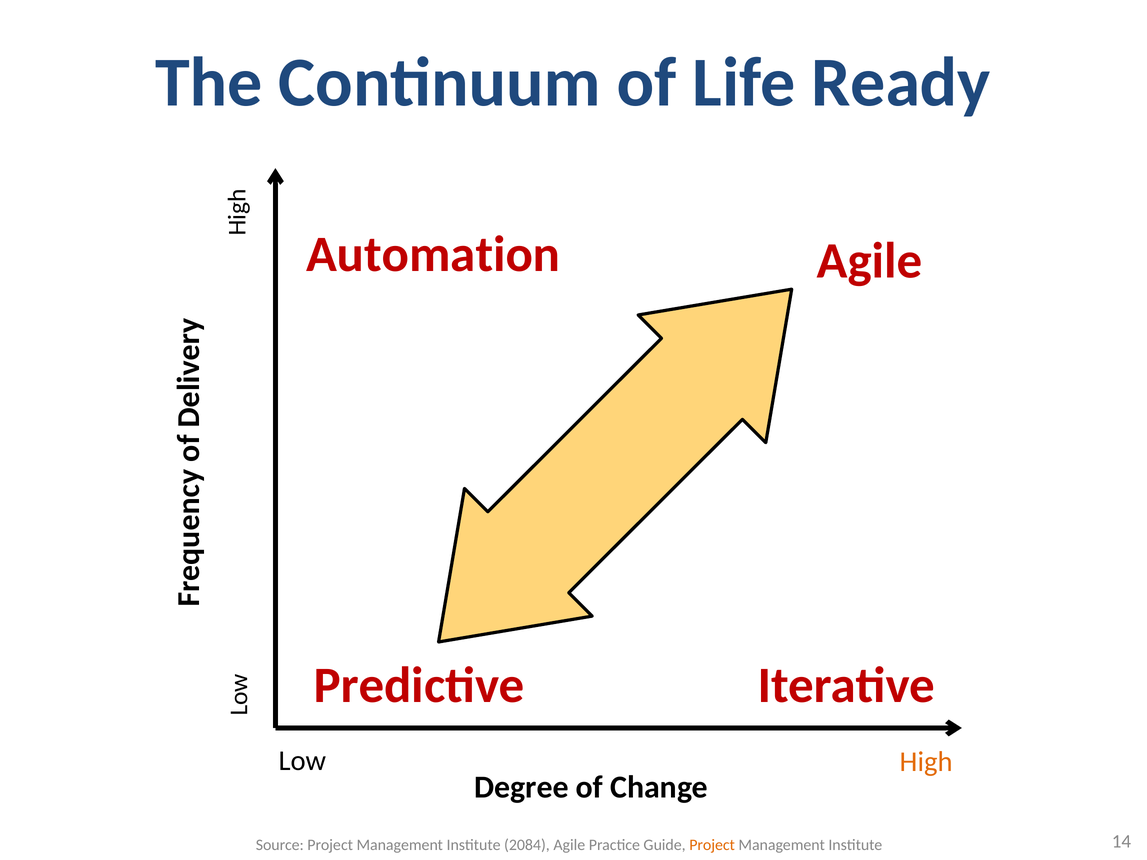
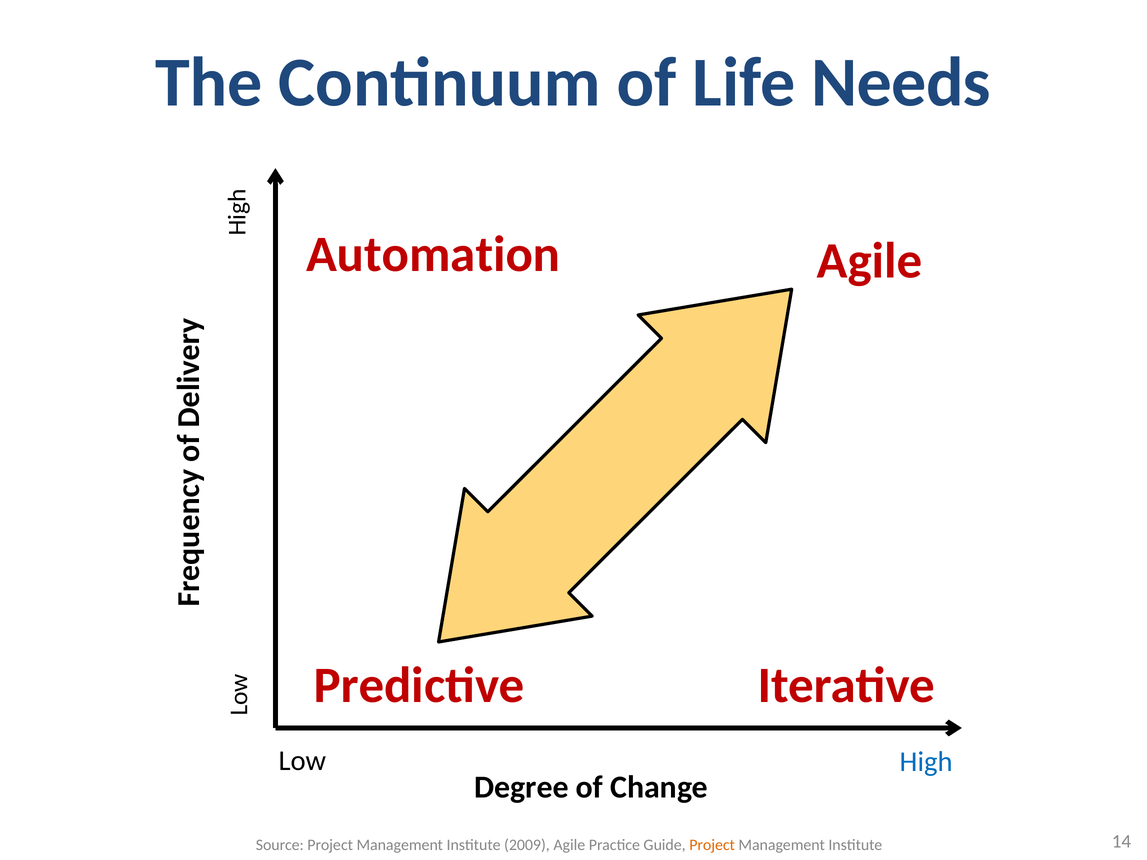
Ready: Ready -> Needs
High colour: orange -> blue
2084: 2084 -> 2009
